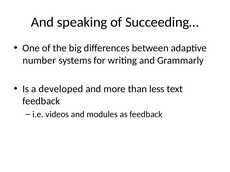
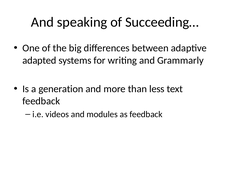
number: number -> adapted
developed: developed -> generation
